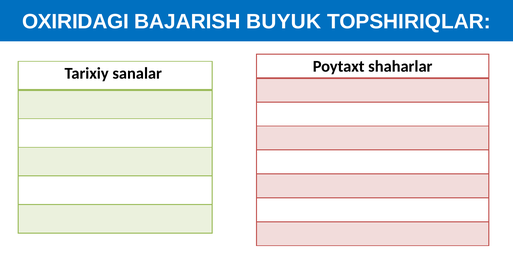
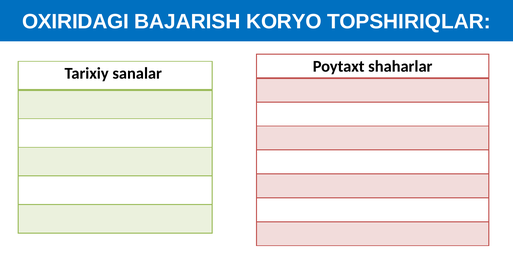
BUYUK: BUYUK -> KORYO
